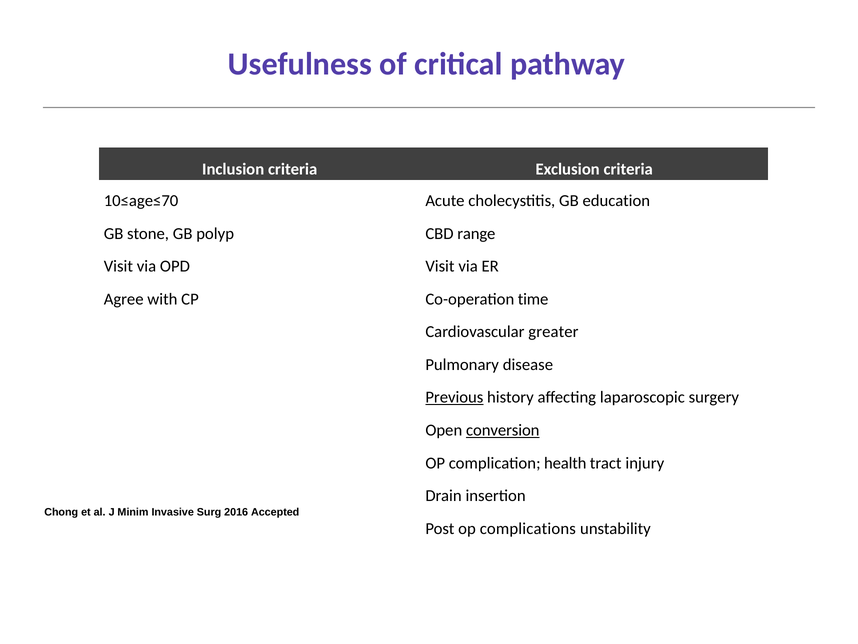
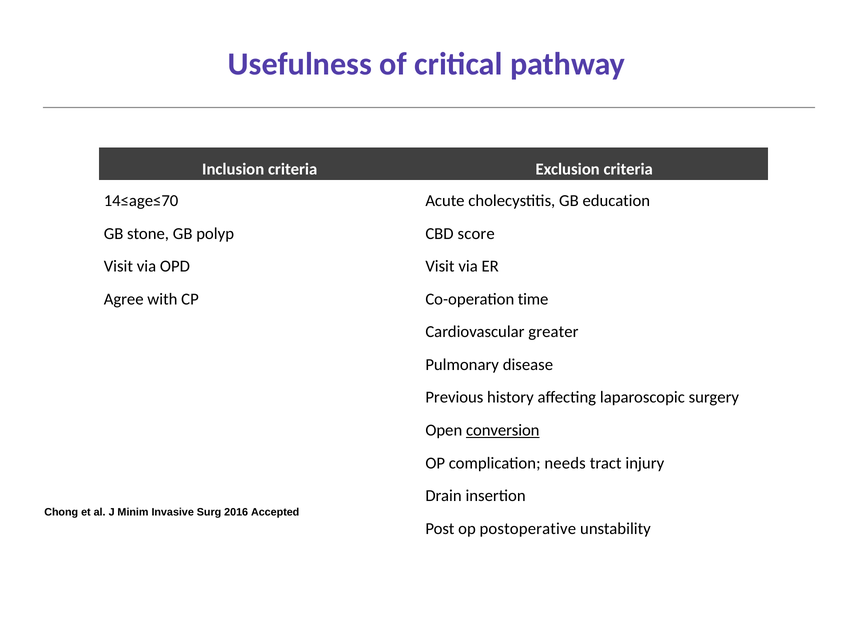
10≤age≤70: 10≤age≤70 -> 14≤age≤70
range: range -> score
Previous underline: present -> none
health: health -> needs
complications: complications -> postoperative
